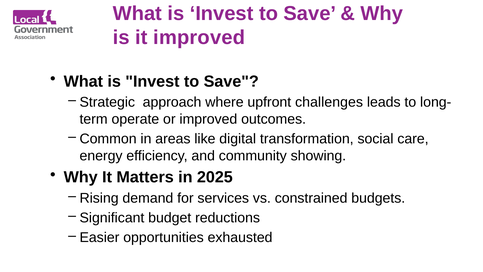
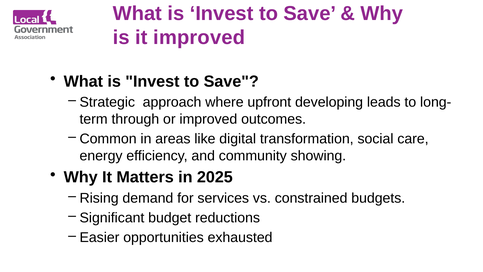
challenges: challenges -> developing
operate: operate -> through
